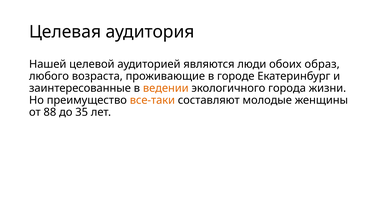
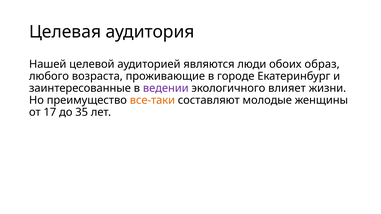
ведении colour: orange -> purple
города: города -> влияет
88: 88 -> 17
